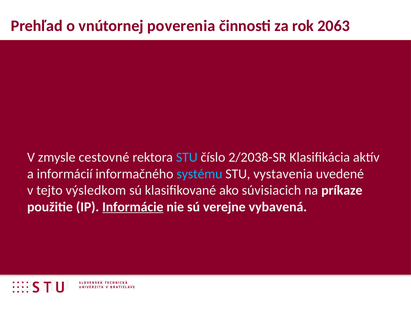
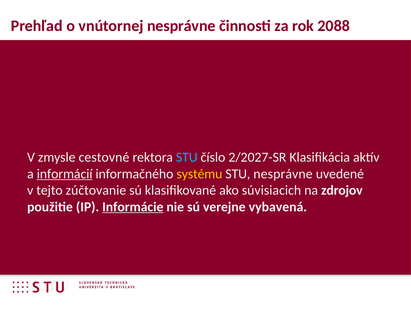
vnútornej poverenia: poverenia -> nesprávne
2063: 2063 -> 2088
2/2038-SR: 2/2038-SR -> 2/2027-SR
informácií underline: none -> present
systému colour: light blue -> yellow
STU vystavenia: vystavenia -> nesprávne
výsledkom: výsledkom -> zúčtovanie
príkaze: príkaze -> zdrojov
